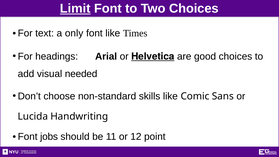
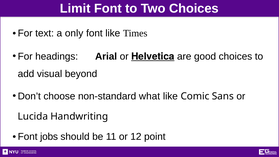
Limit underline: present -> none
needed: needed -> beyond
skills: skills -> what
